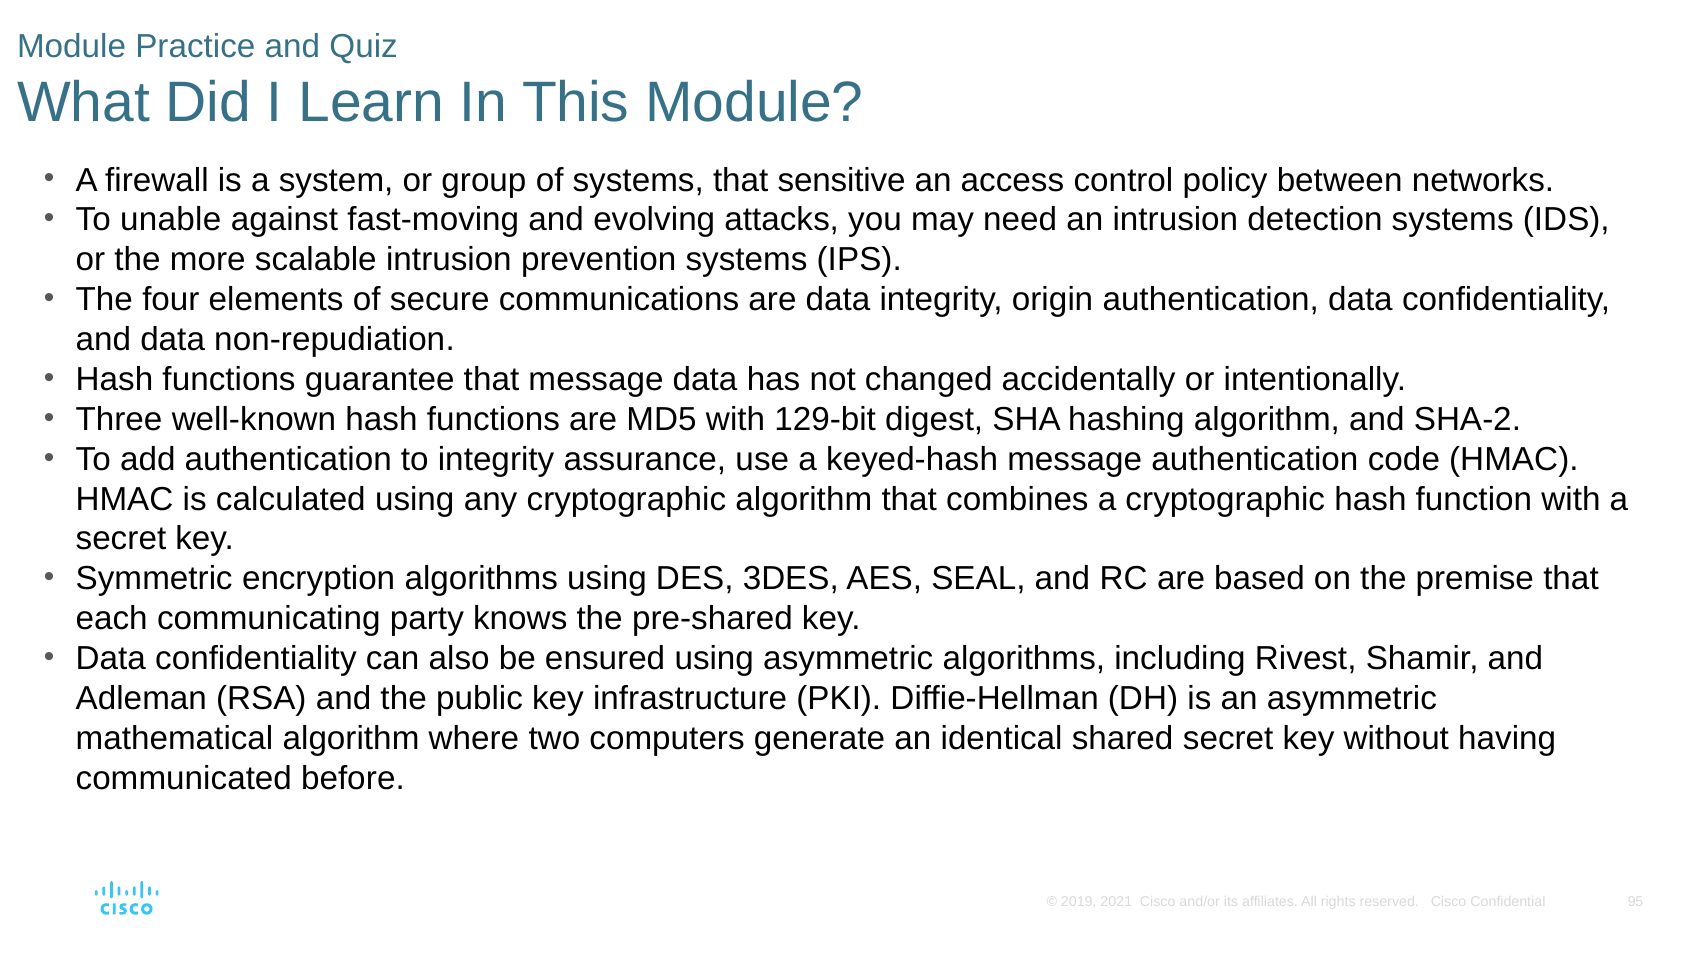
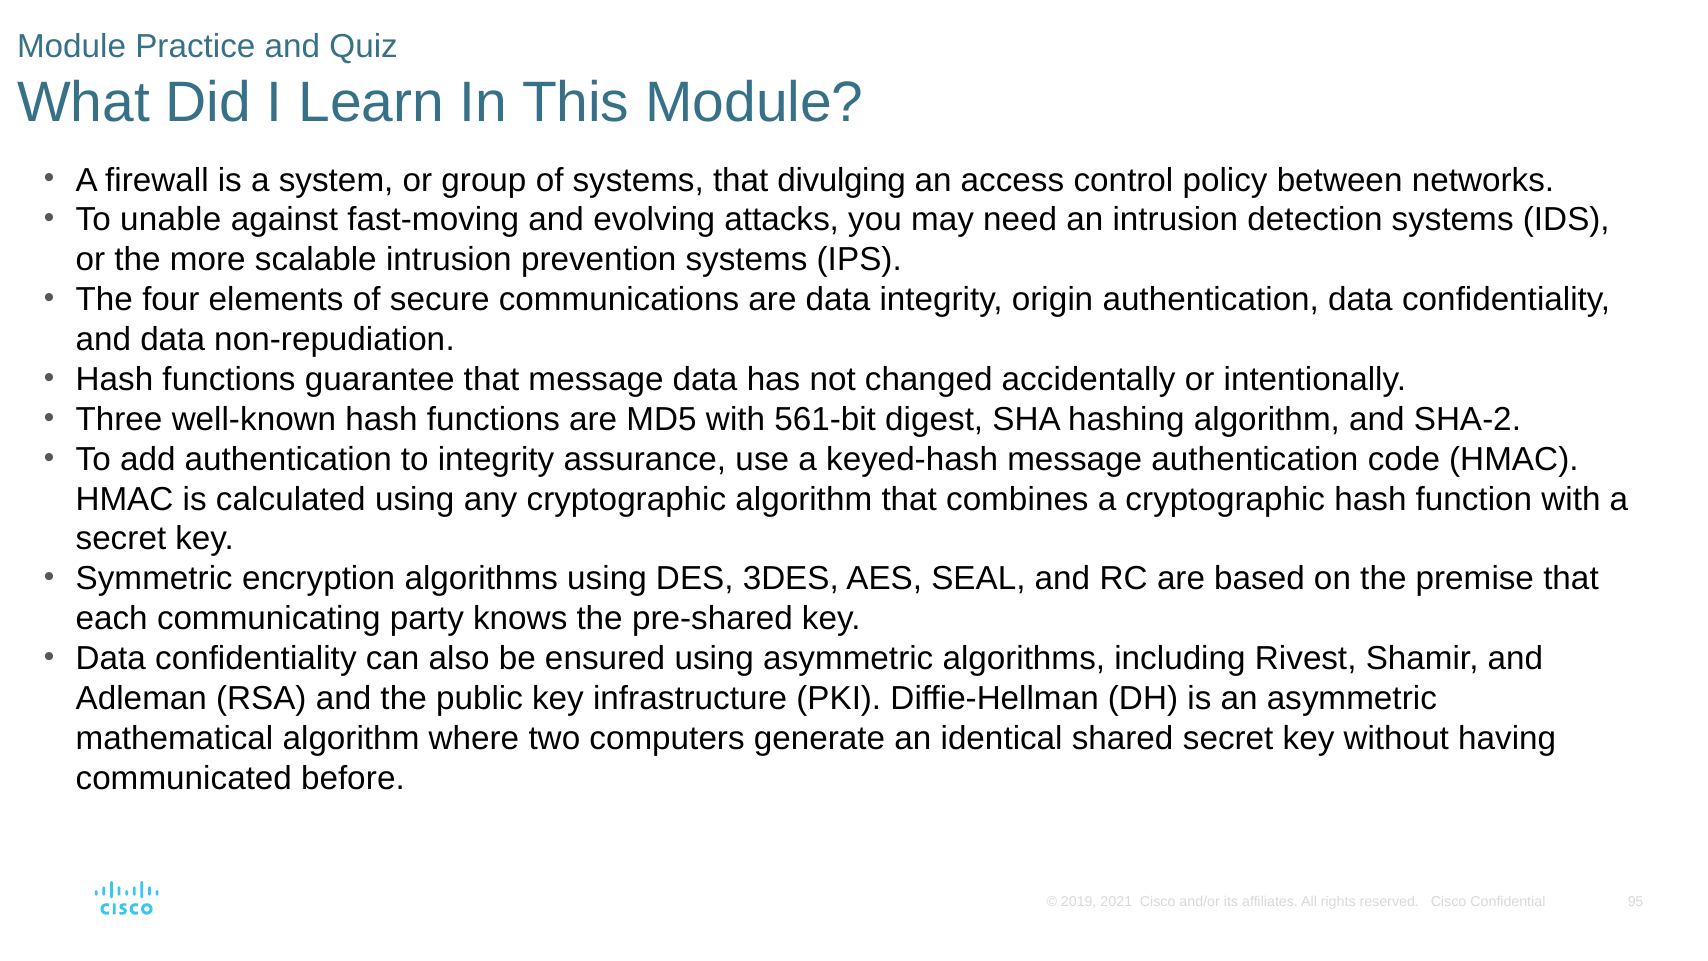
sensitive: sensitive -> divulging
129-bit: 129-bit -> 561-bit
